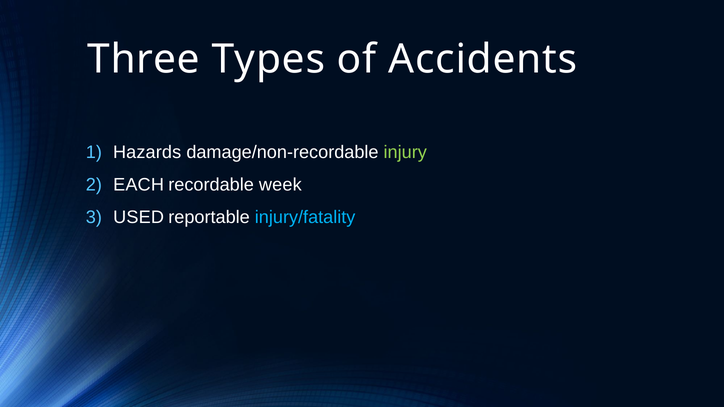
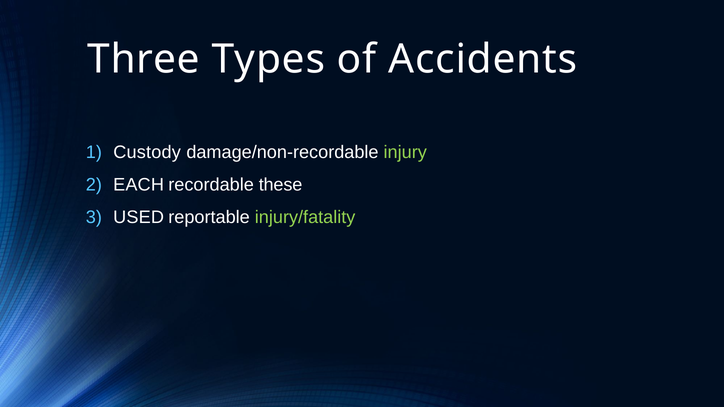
Hazards: Hazards -> Custody
week: week -> these
injury/fatality colour: light blue -> light green
